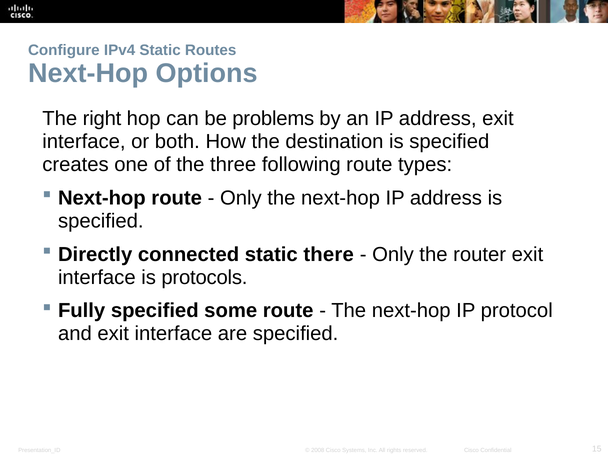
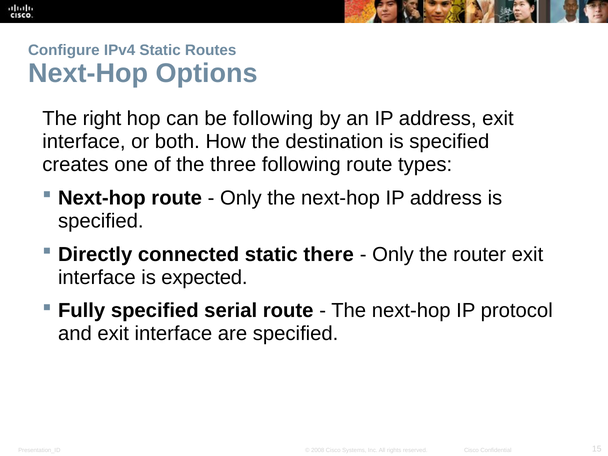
be problems: problems -> following
protocols: protocols -> expected
some: some -> serial
